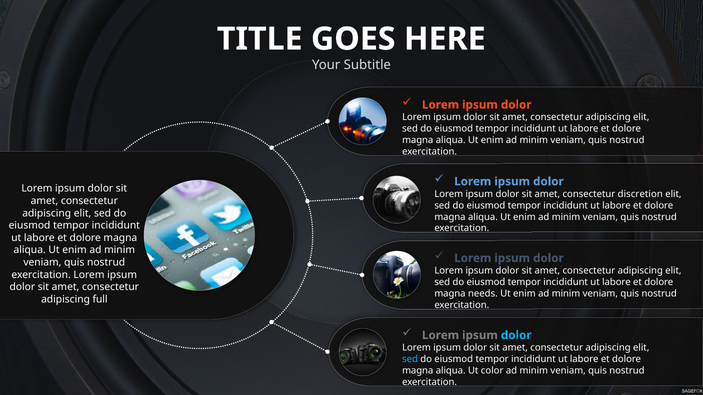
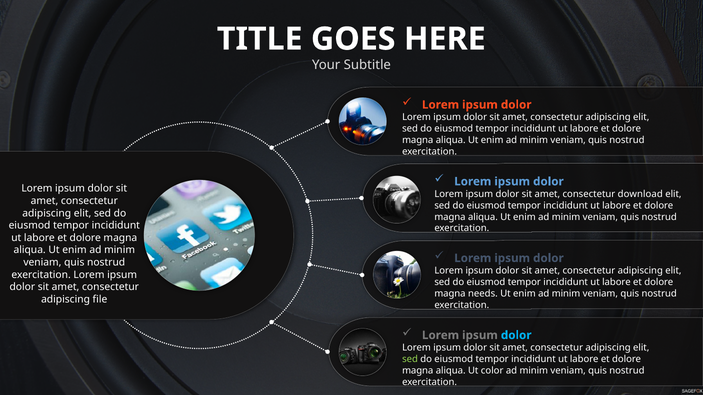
discretion: discretion -> download
full: full -> file
sed at (410, 360) colour: light blue -> light green
